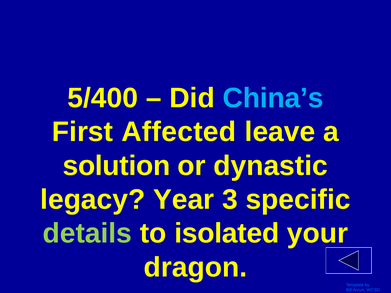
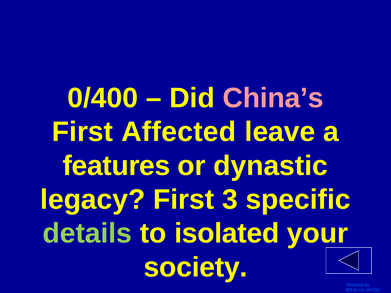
5/400: 5/400 -> 0/400
China’s colour: light blue -> pink
solution: solution -> features
legacy Year: Year -> First
dragon: dragon -> society
